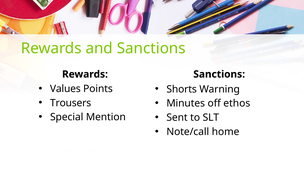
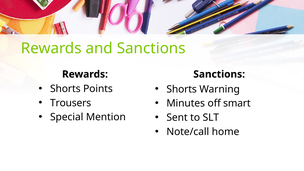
Values at (65, 89): Values -> Shorts
ethos: ethos -> smart
